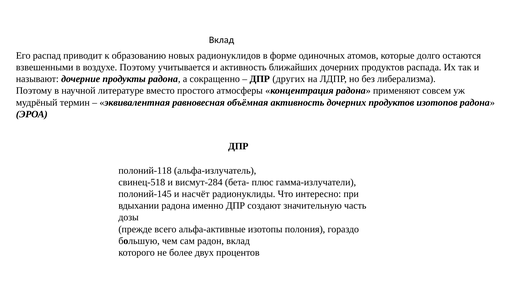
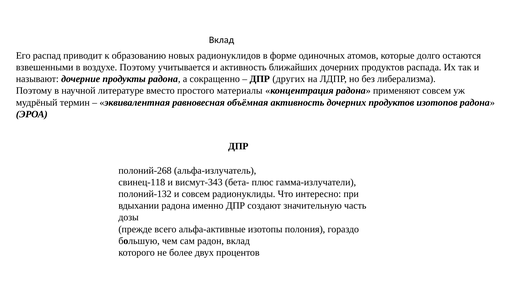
атмосферы: атмосферы -> материалы
полоний-118: полоний-118 -> полоний-268
свинец-518: свинец-518 -> свинец-118
висмут-284: висмут-284 -> висмут-343
полоний-145: полоний-145 -> полоний-132
и насчёт: насчёт -> совсем
